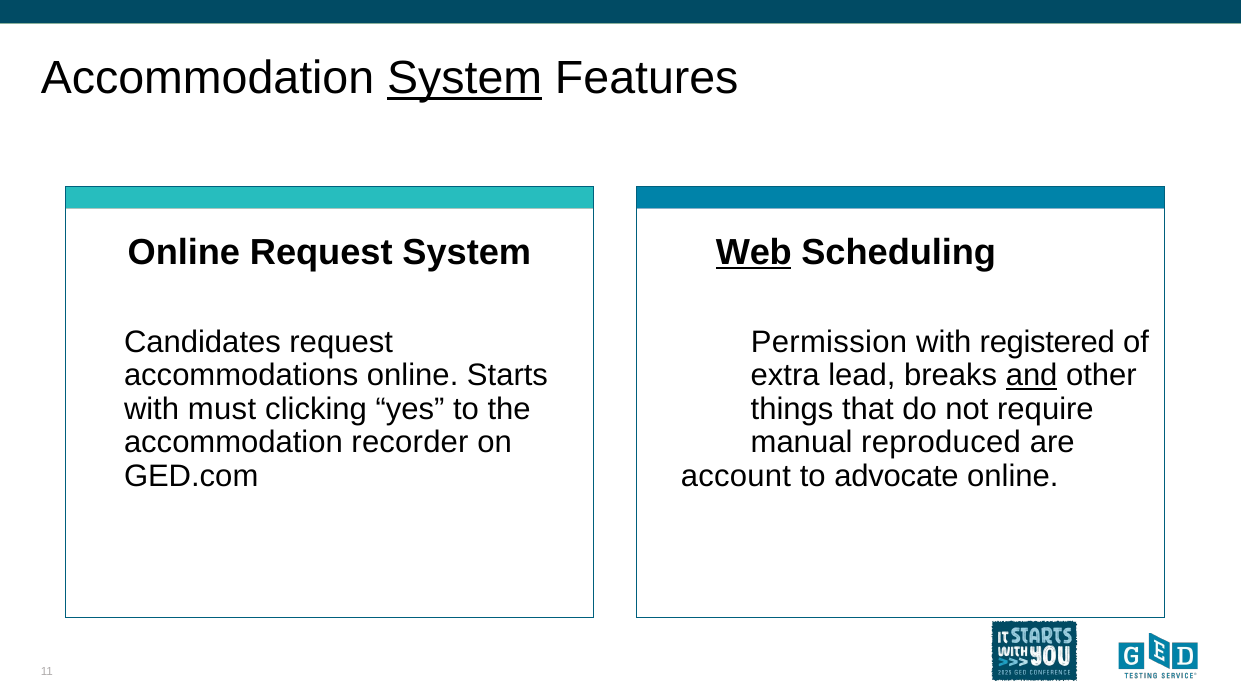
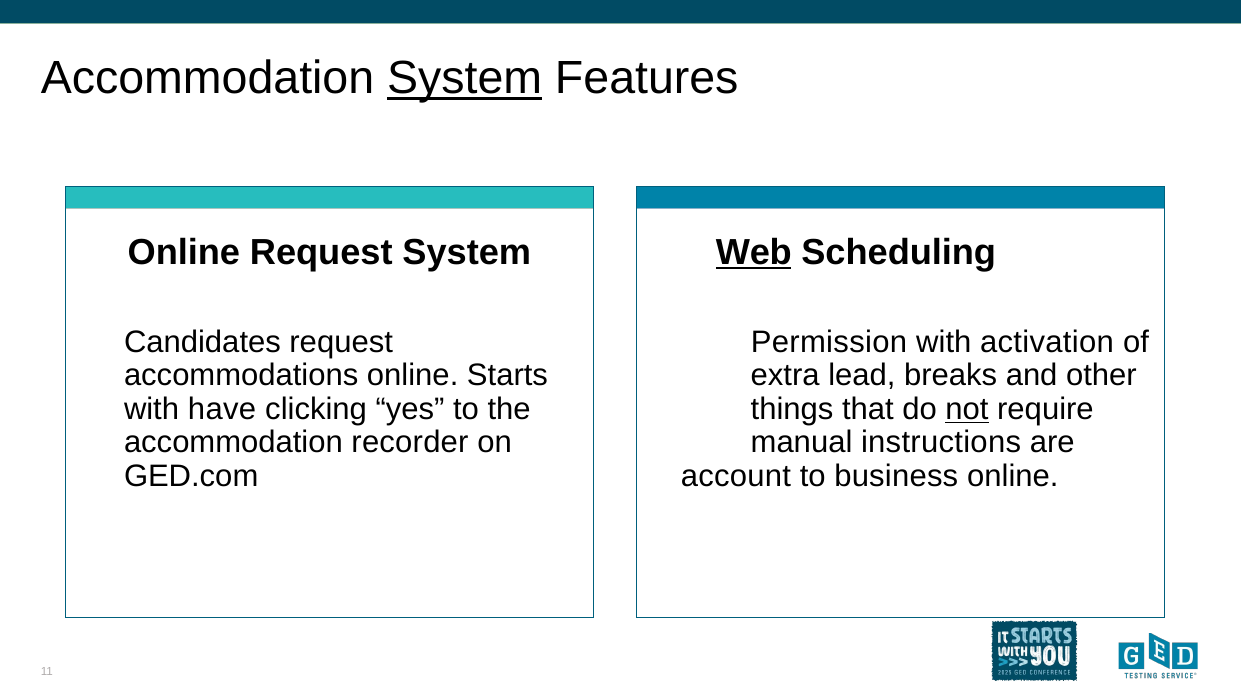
registered: registered -> activation
and underline: present -> none
must: must -> have
not underline: none -> present
reproduced: reproduced -> instructions
advocate: advocate -> business
